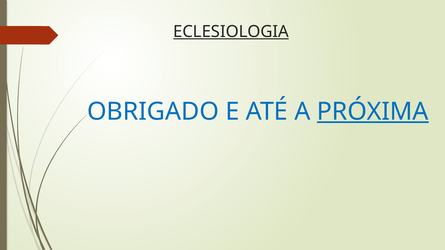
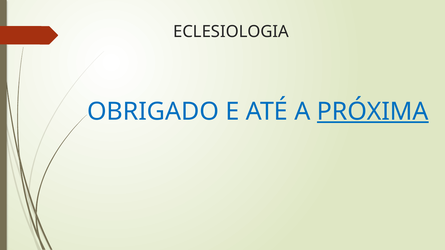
ECLESIOLOGIA underline: present -> none
